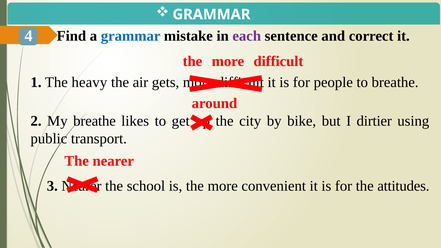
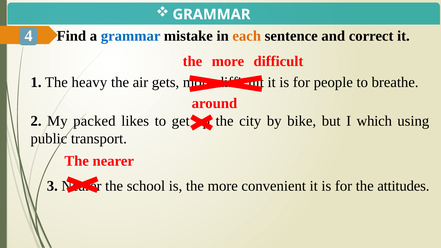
each colour: purple -> orange
My breathe: breathe -> packed
dirtier: dirtier -> which
